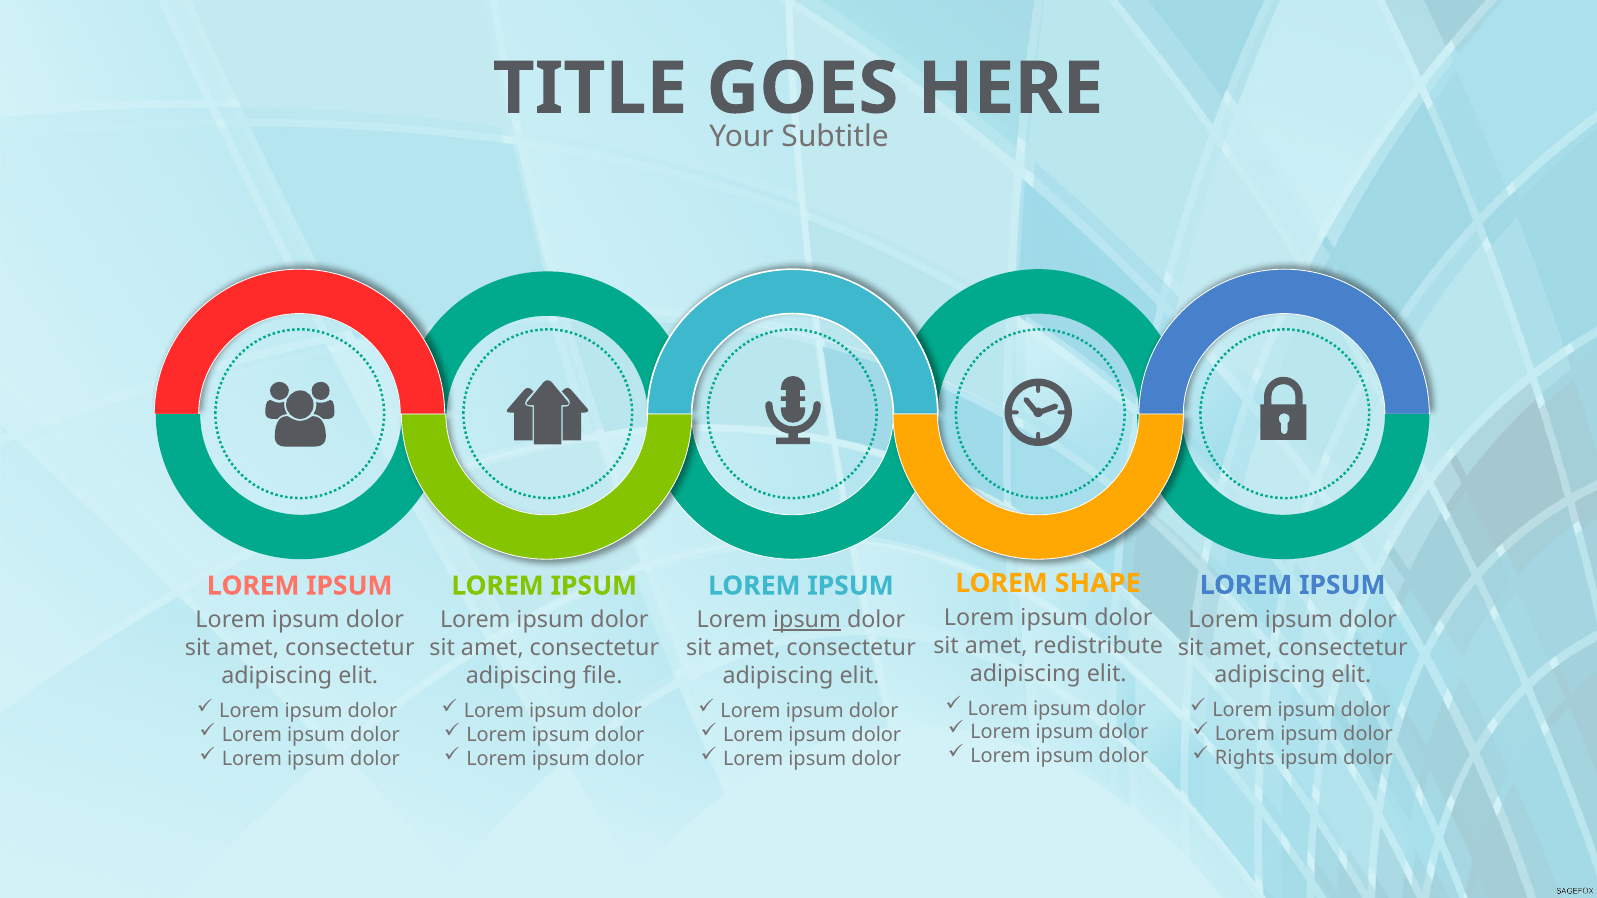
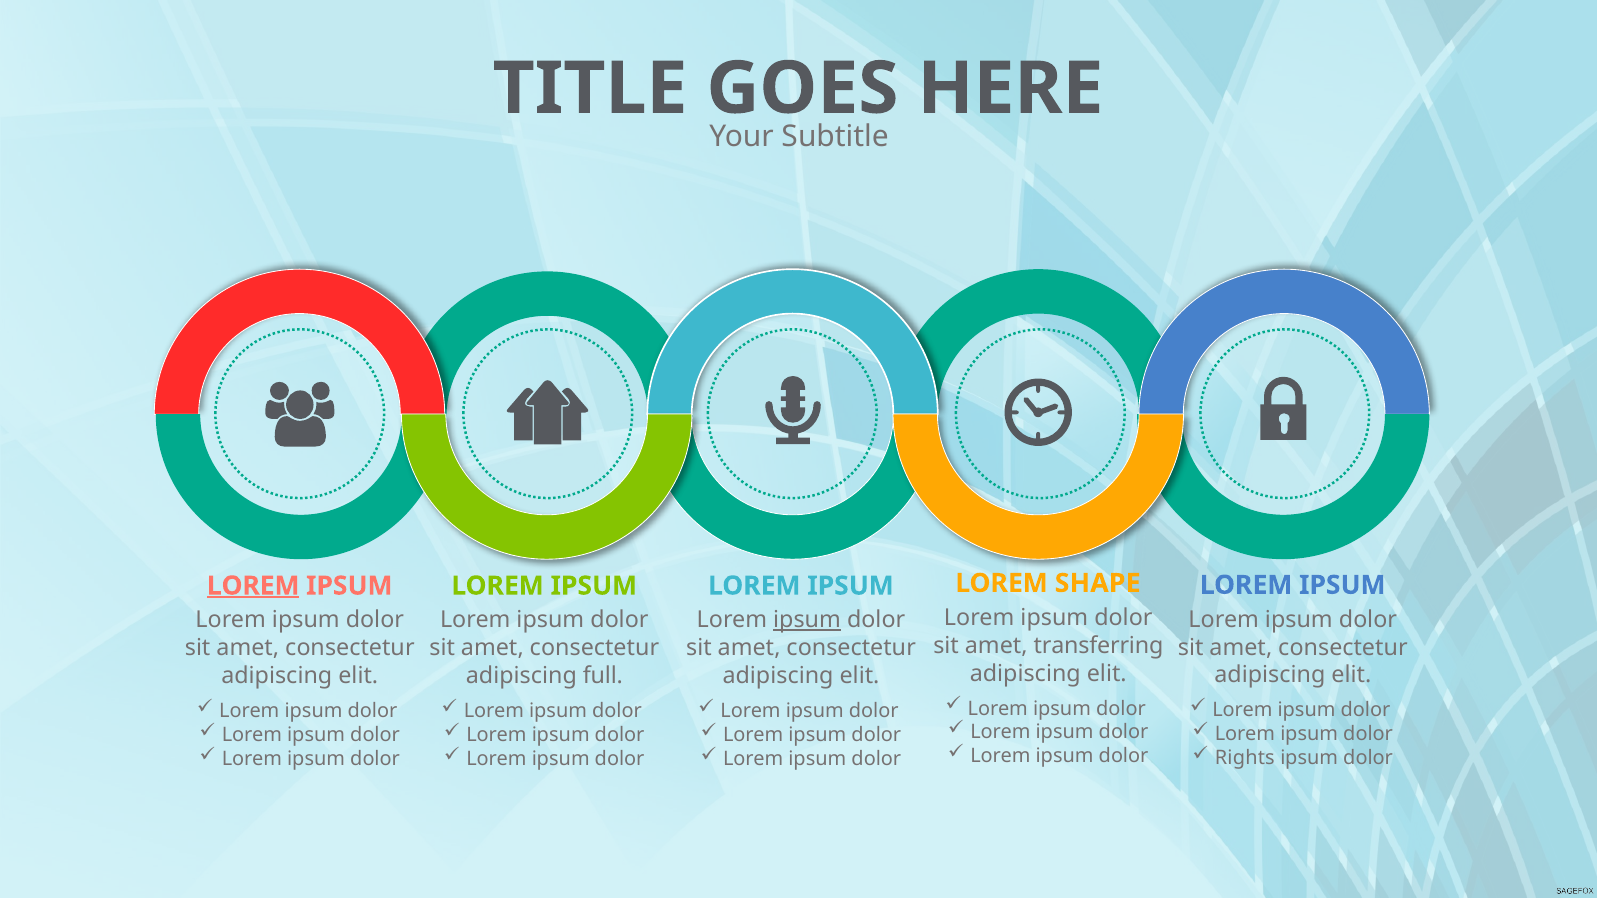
LOREM at (253, 586) underline: none -> present
redistribute: redistribute -> transferring
file: file -> full
